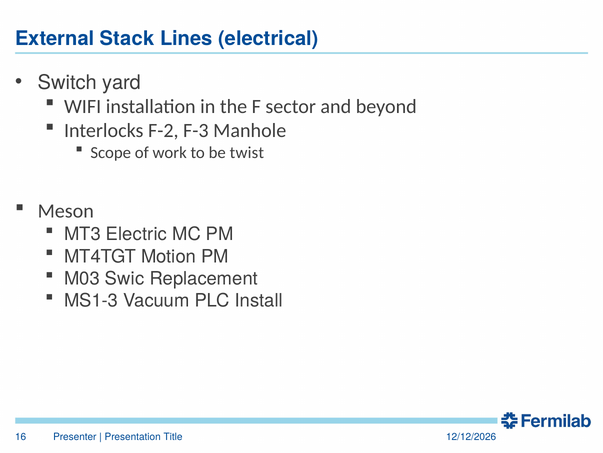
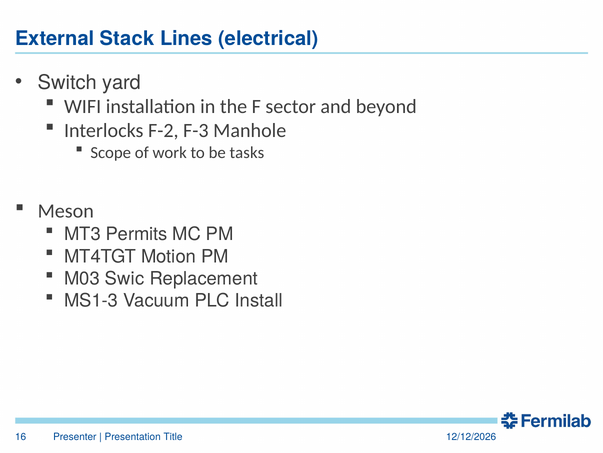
twist: twist -> tasks
Electric: Electric -> Permits
